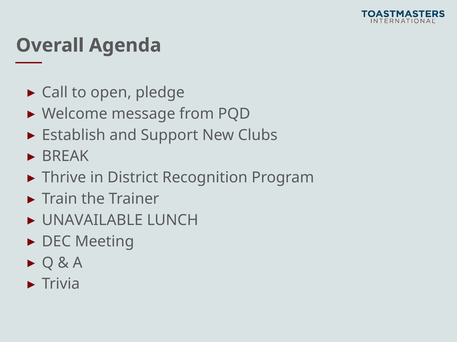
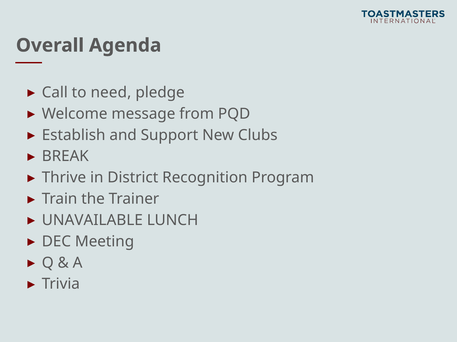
open: open -> need
